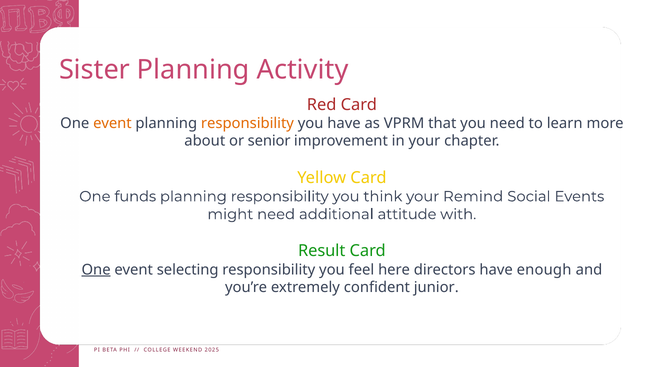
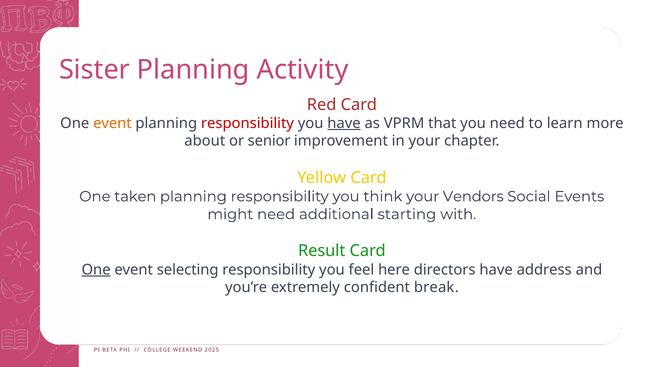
responsibility at (247, 123) colour: orange -> red
have at (344, 123) underline: none -> present
funds: funds -> taken
Remind: Remind -> Vendors
attitude: attitude -> starting
enough: enough -> address
junior: junior -> break
